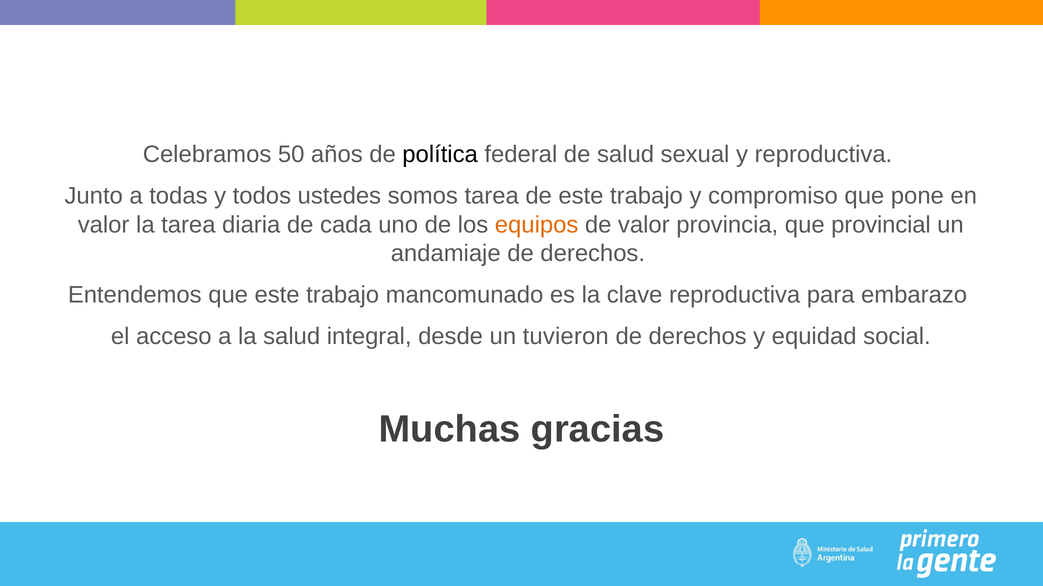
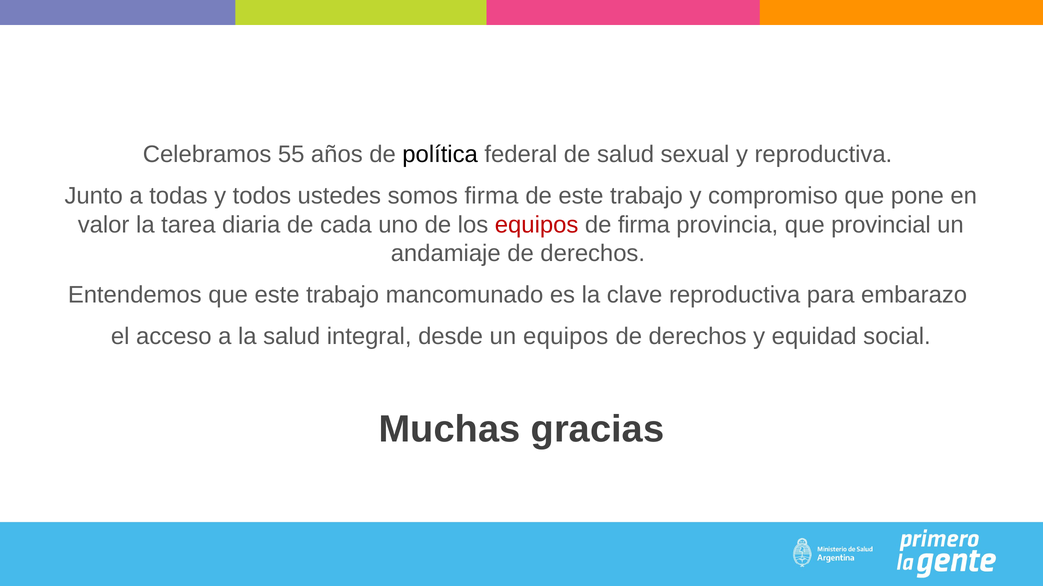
50: 50 -> 55
somos tarea: tarea -> firma
equipos at (537, 225) colour: orange -> red
de valor: valor -> firma
un tuvieron: tuvieron -> equipos
